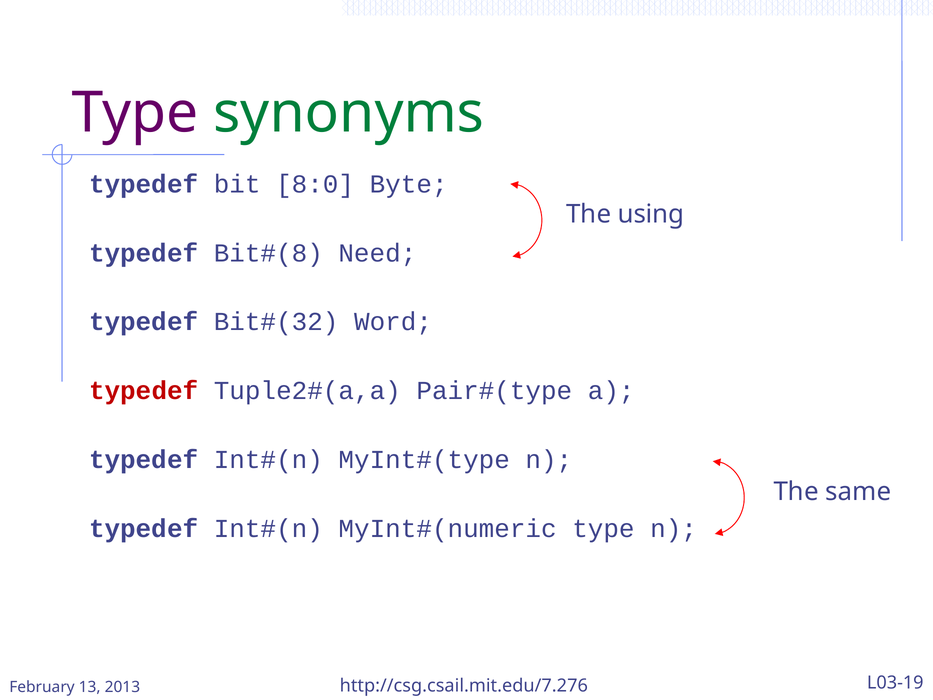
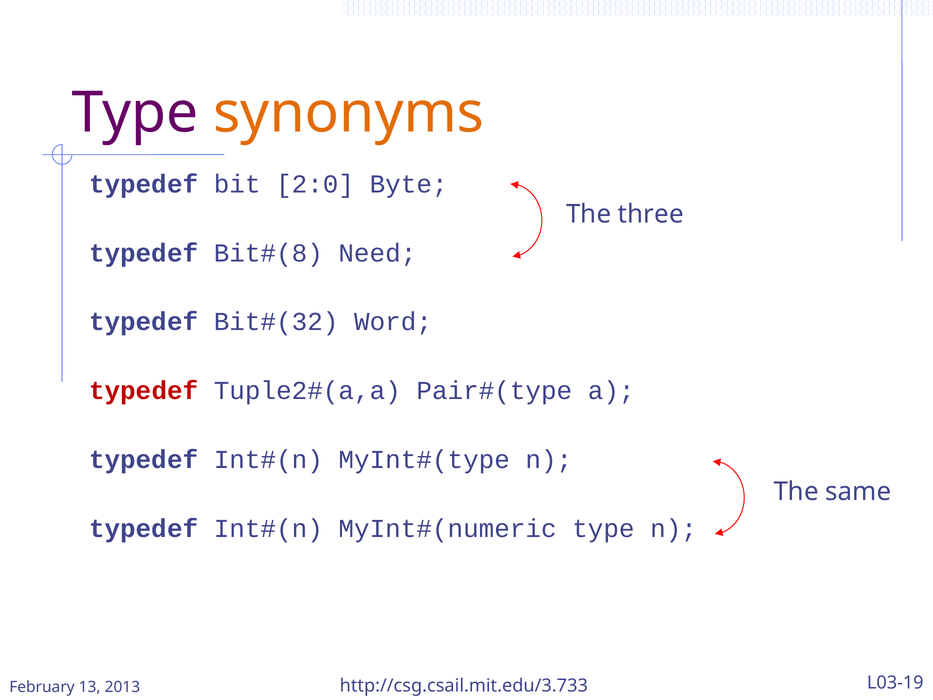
synonyms colour: green -> orange
8:0: 8:0 -> 2:0
using: using -> three
http://csg.csail.mit.edu/7.276: http://csg.csail.mit.edu/7.276 -> http://csg.csail.mit.edu/3.733
